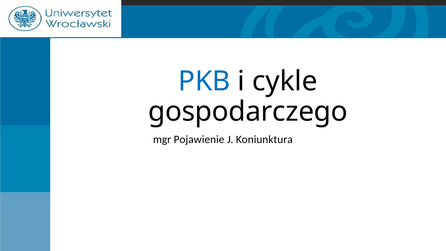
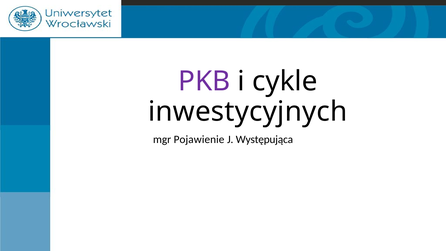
PKB colour: blue -> purple
gospodarczego: gospodarczego -> inwestycyjnych
Koniunktura: Koniunktura -> Występująca
